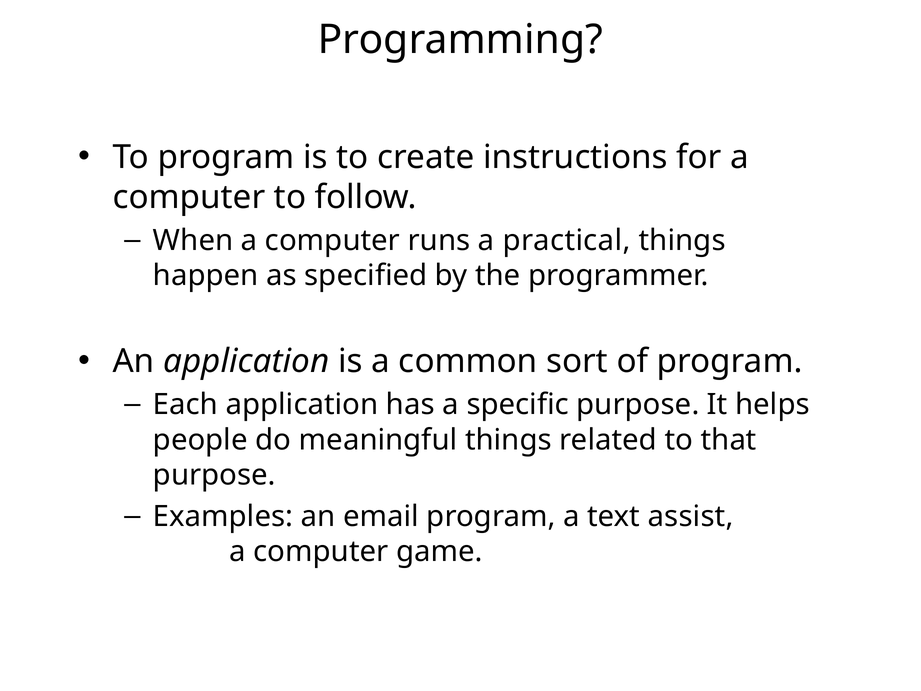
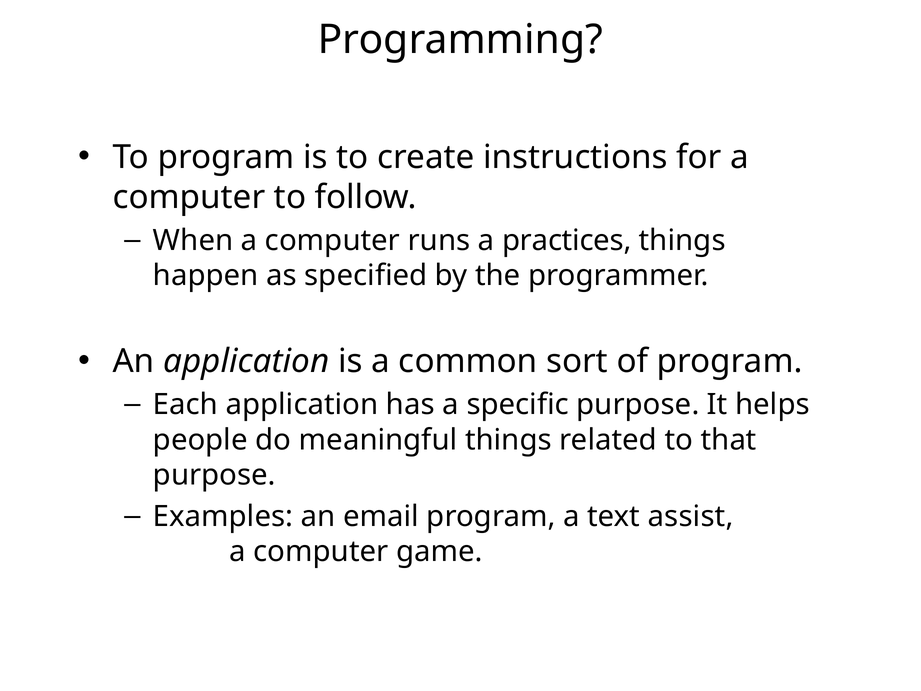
practical: practical -> practices
